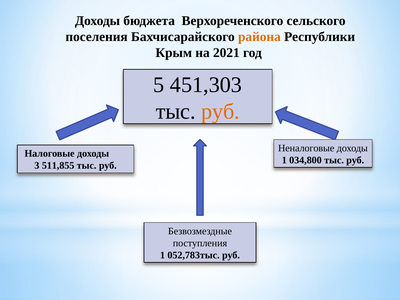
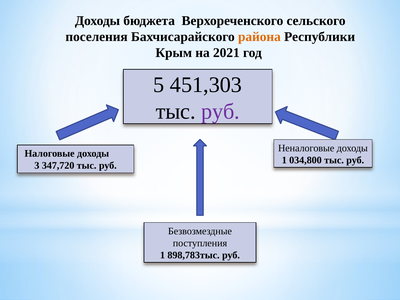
руб at (220, 111) colour: orange -> purple
511,855: 511,855 -> 347,720
052,783тыс: 052,783тыс -> 898,783тыс
